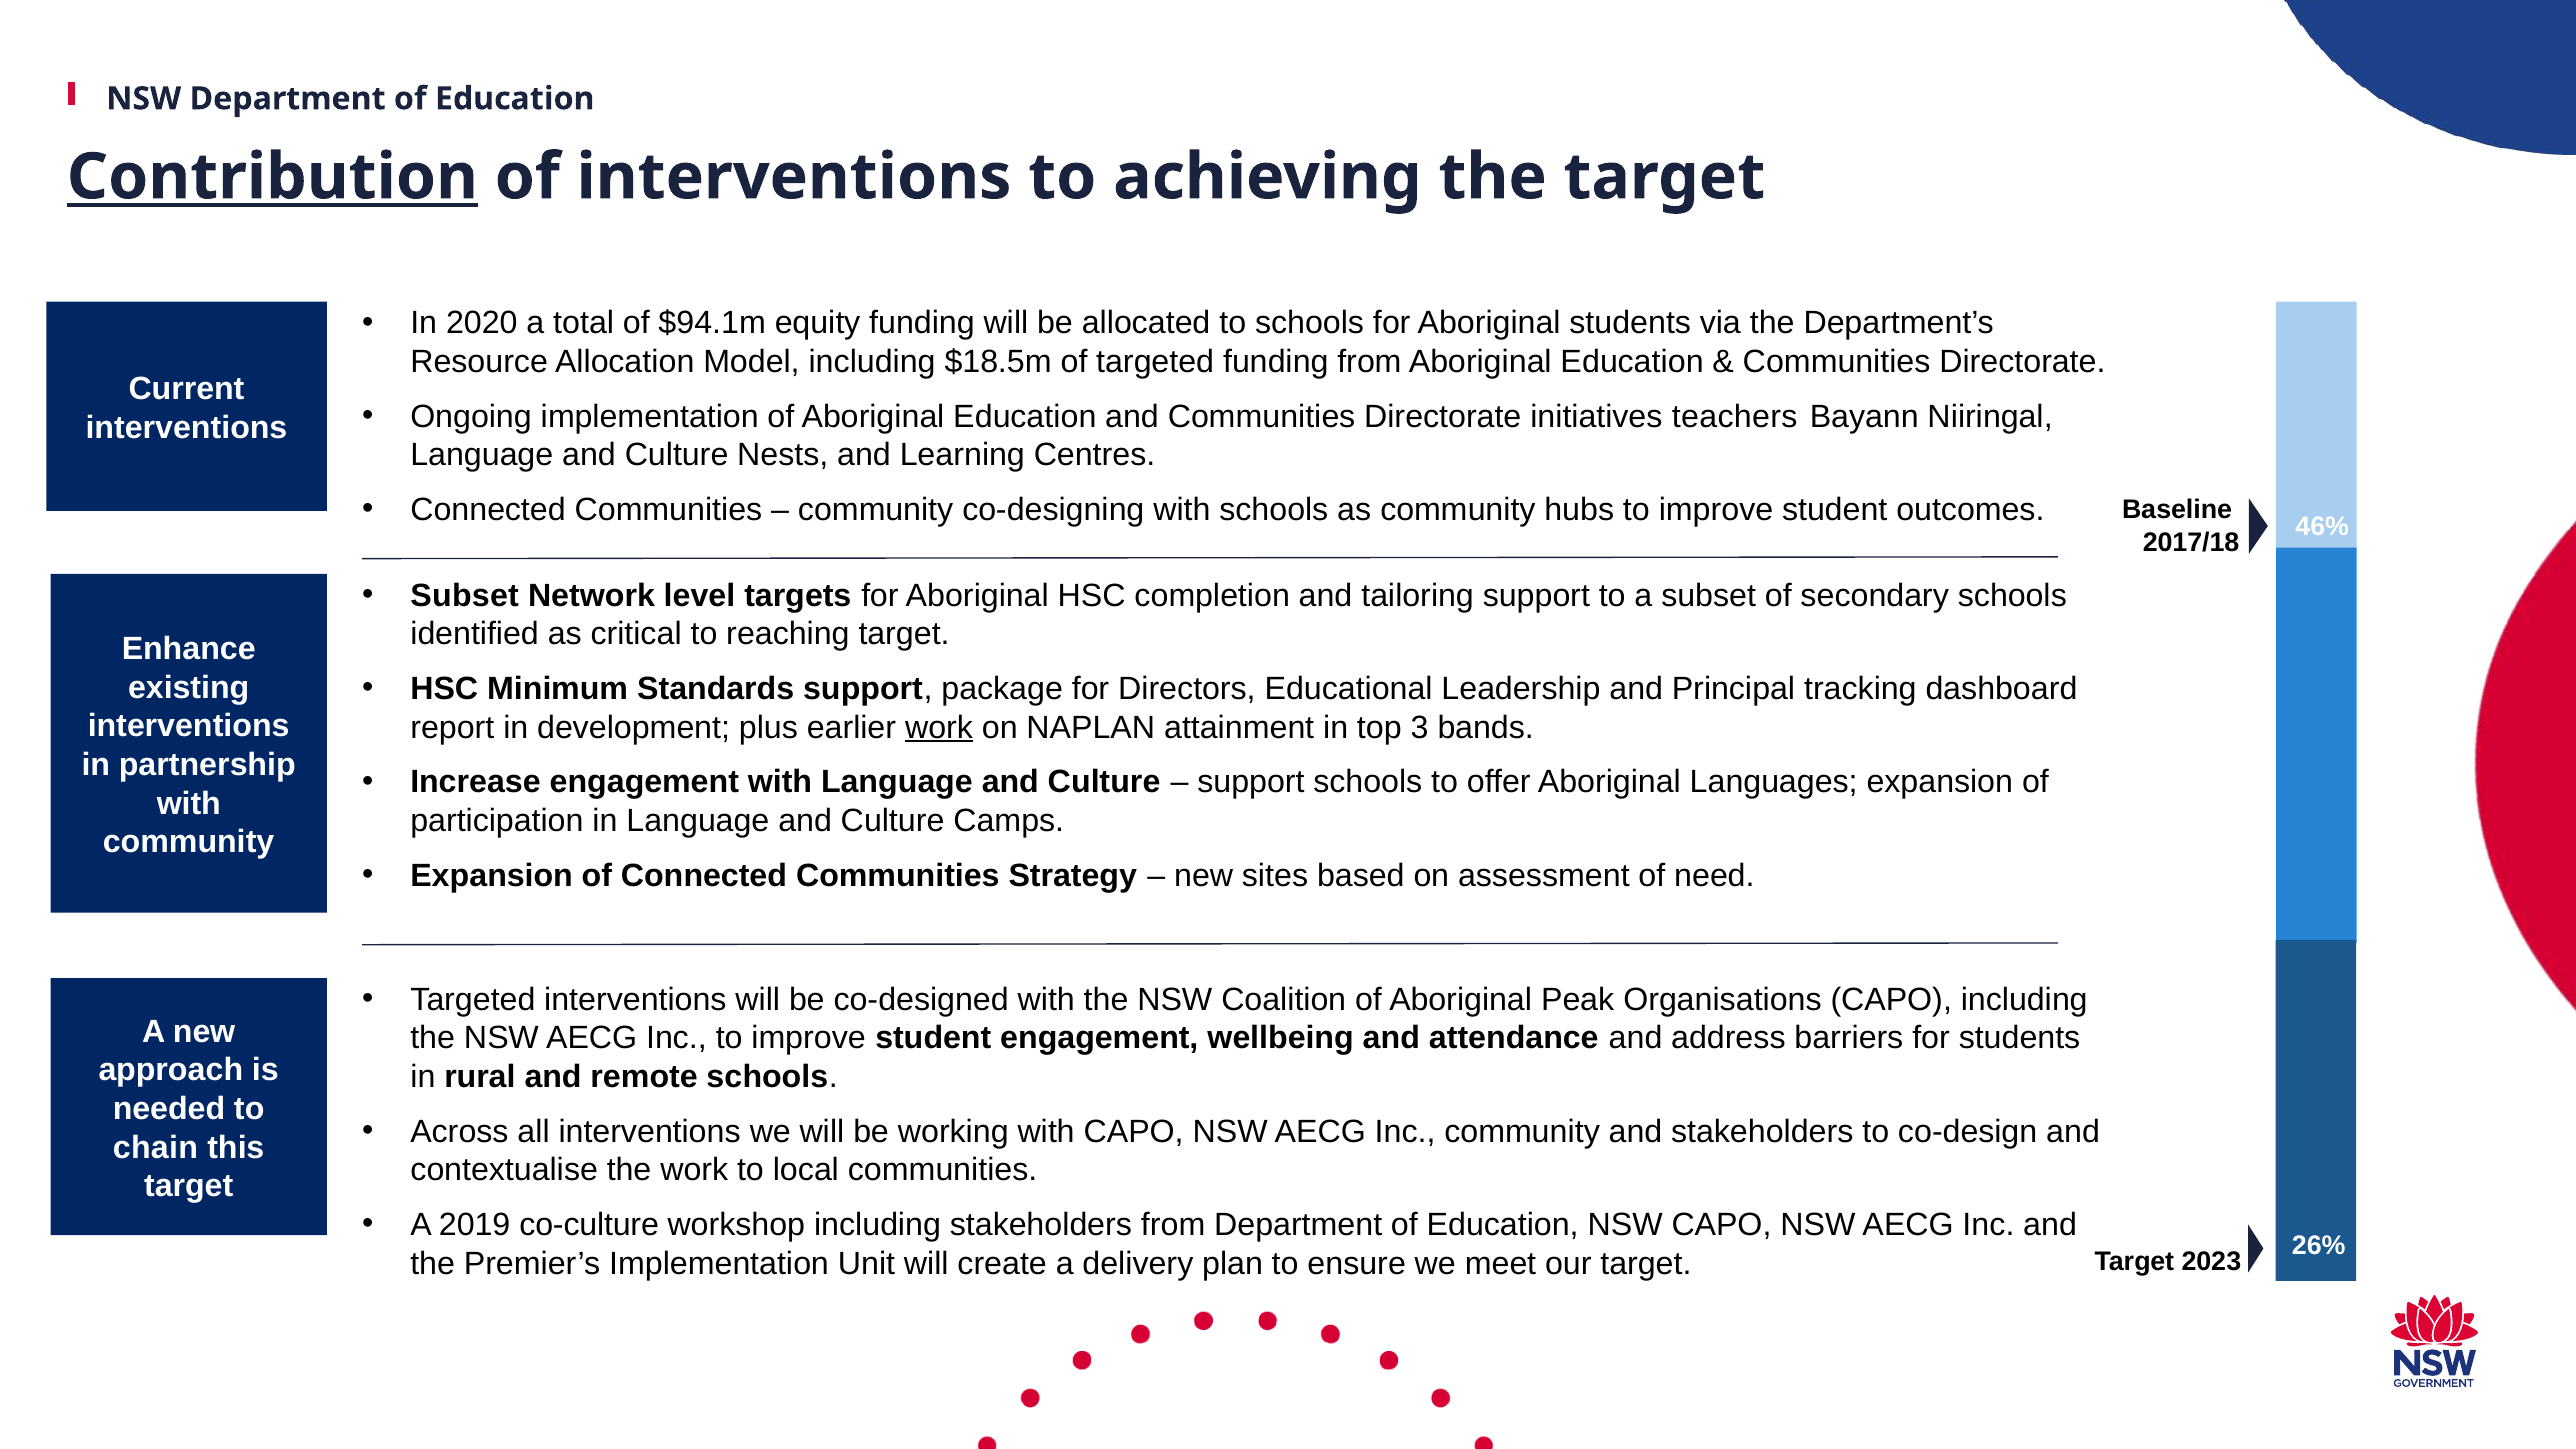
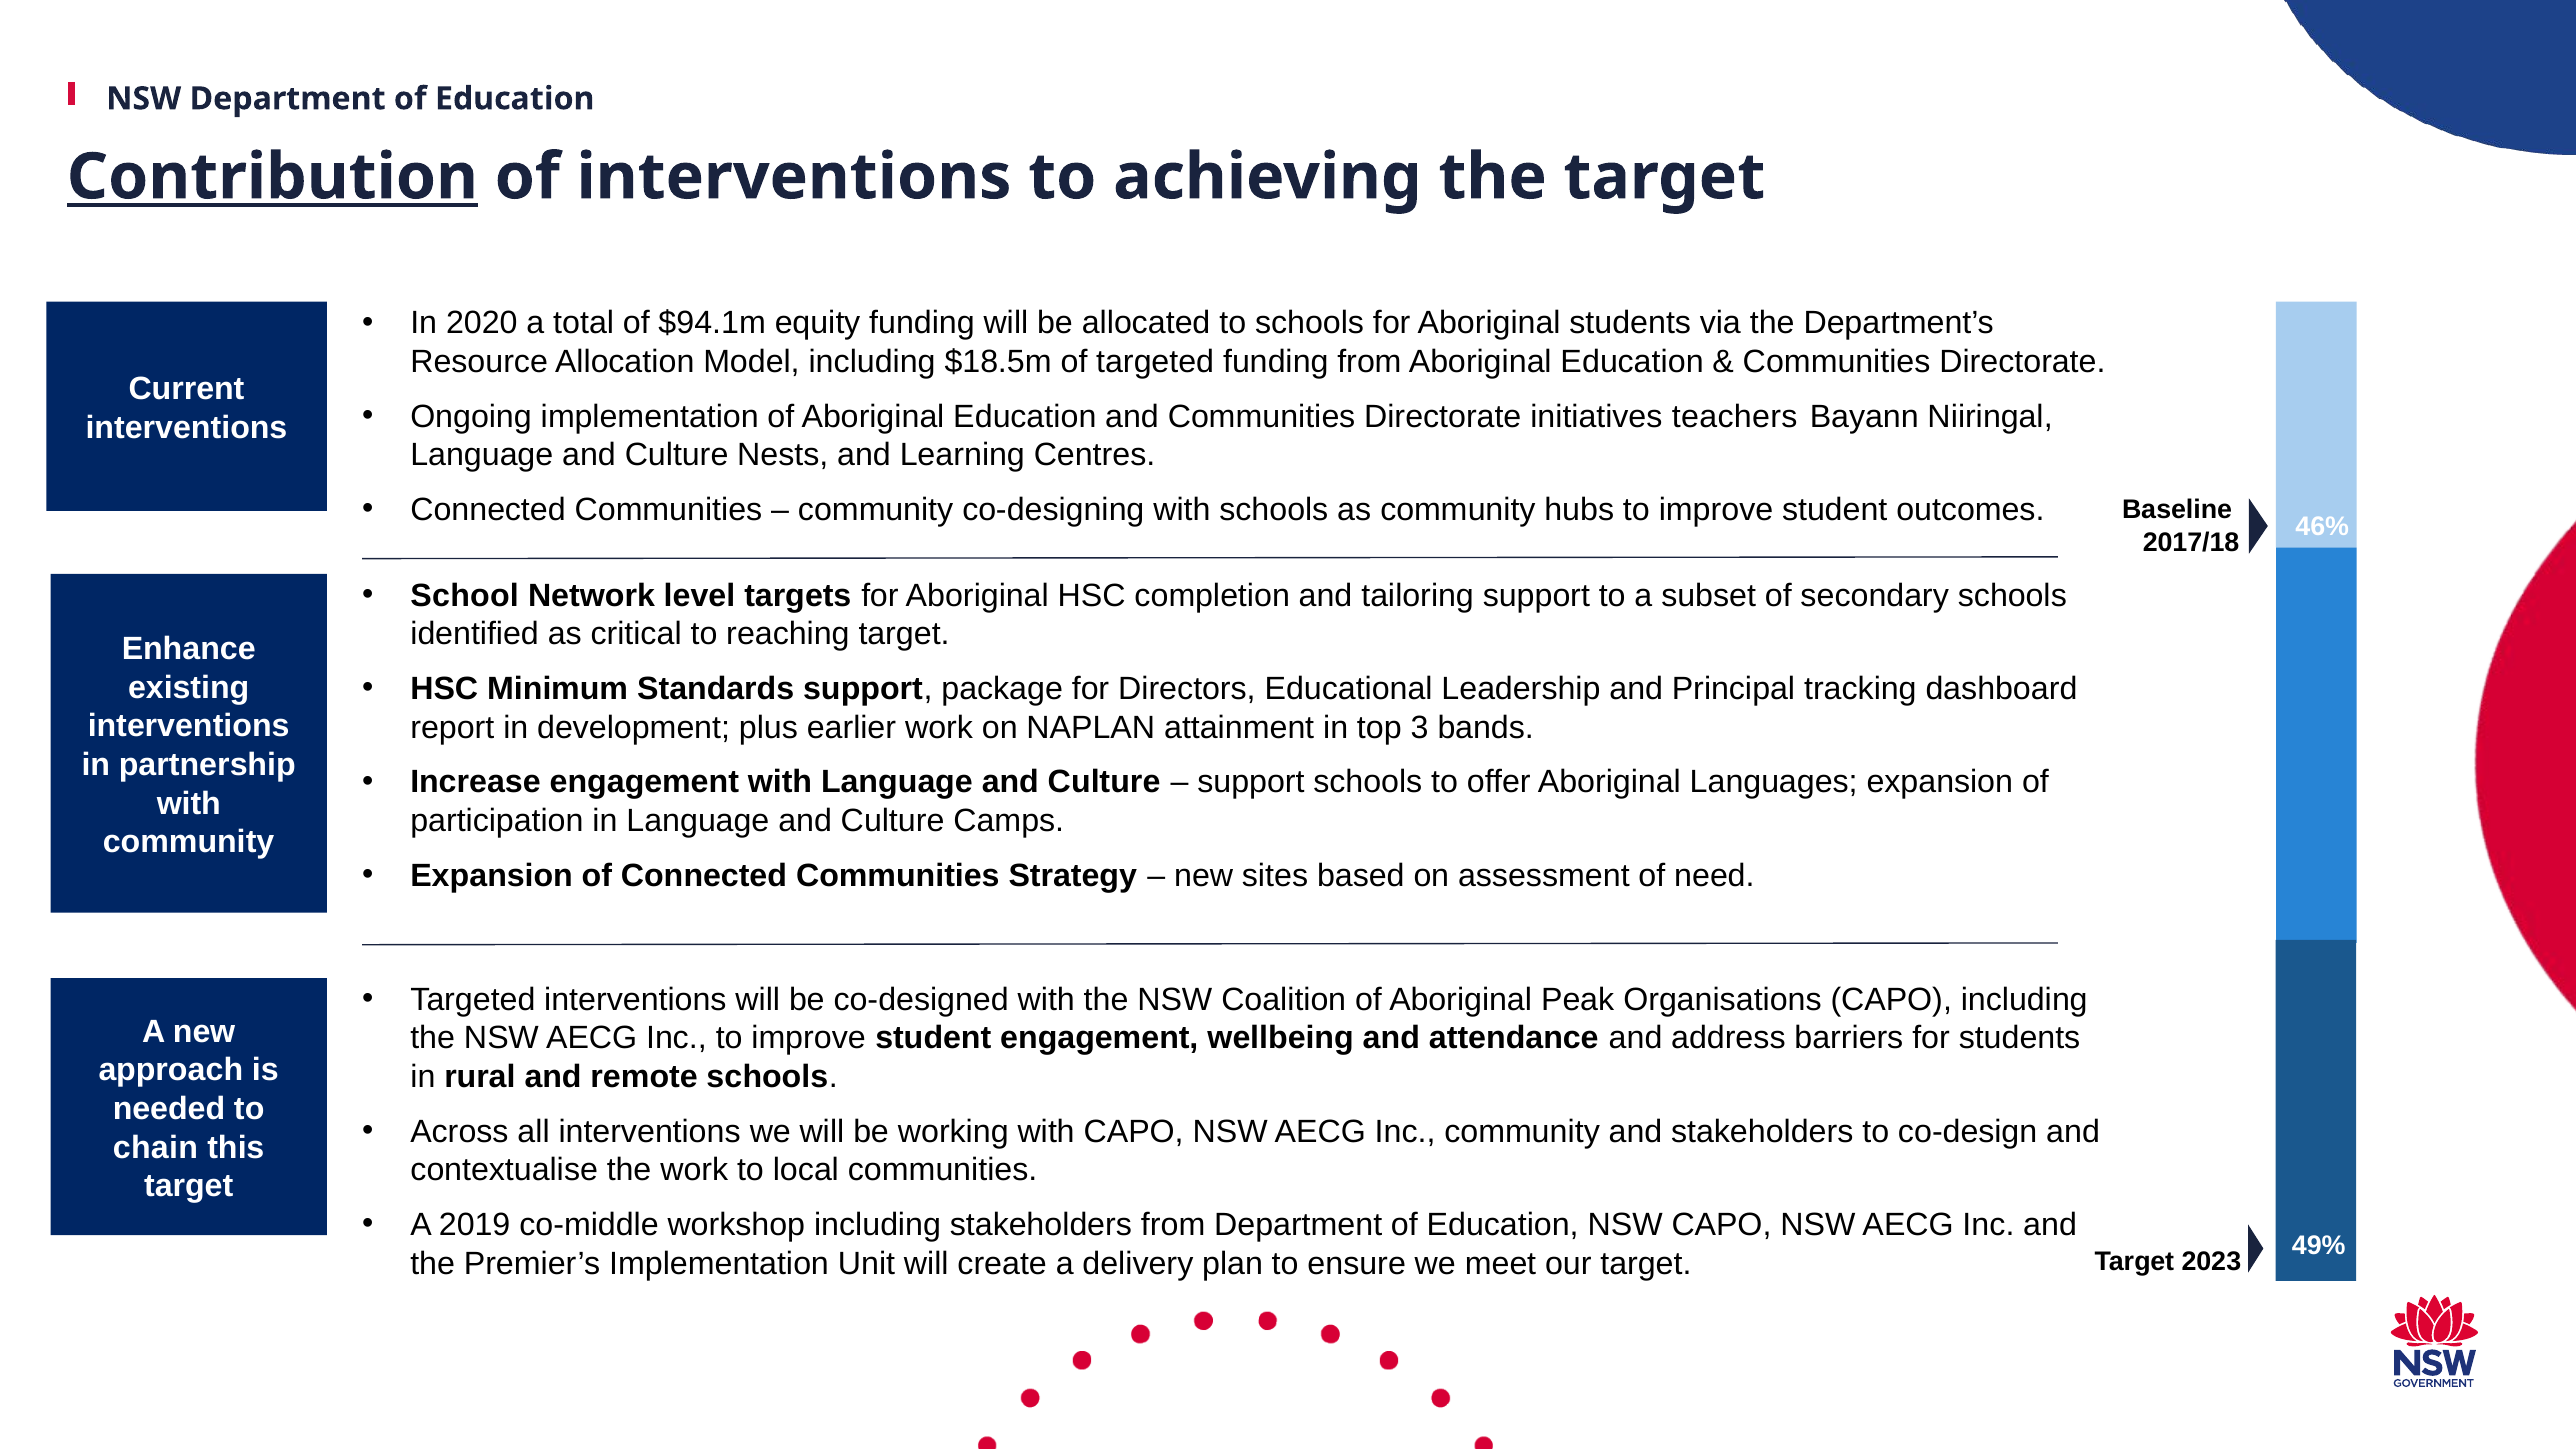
Subset at (465, 596): Subset -> School
work at (939, 728) underline: present -> none
co-culture: co-culture -> co-middle
26%: 26% -> 49%
